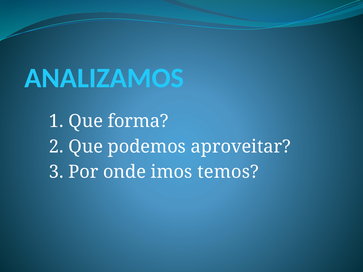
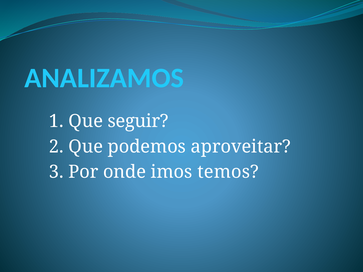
forma: forma -> seguir
